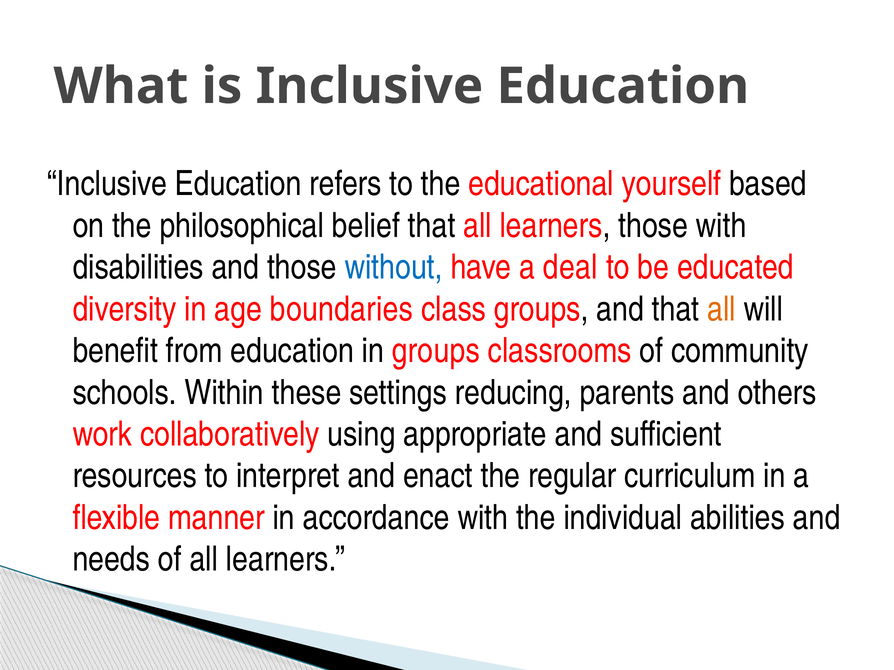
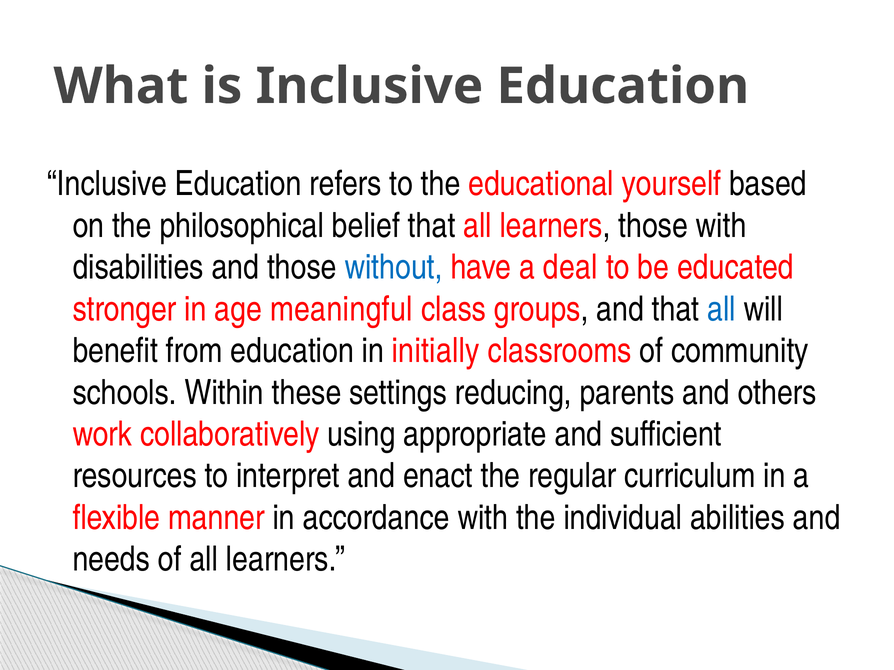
diversity: diversity -> stronger
boundaries: boundaries -> meaningful
all at (721, 309) colour: orange -> blue
in groups: groups -> initially
